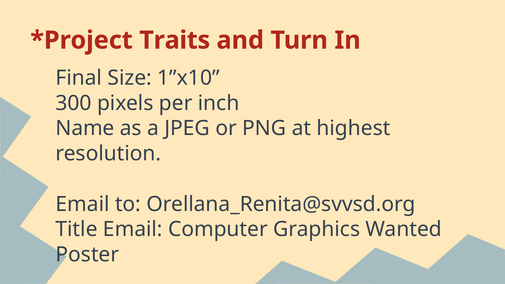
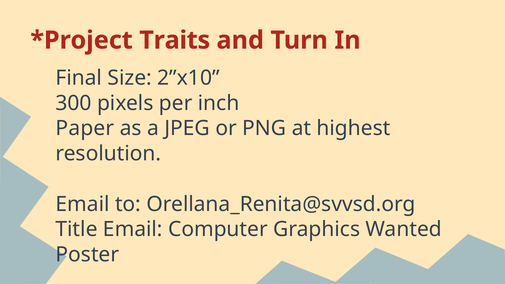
1”x10: 1”x10 -> 2”x10
Name: Name -> Paper
